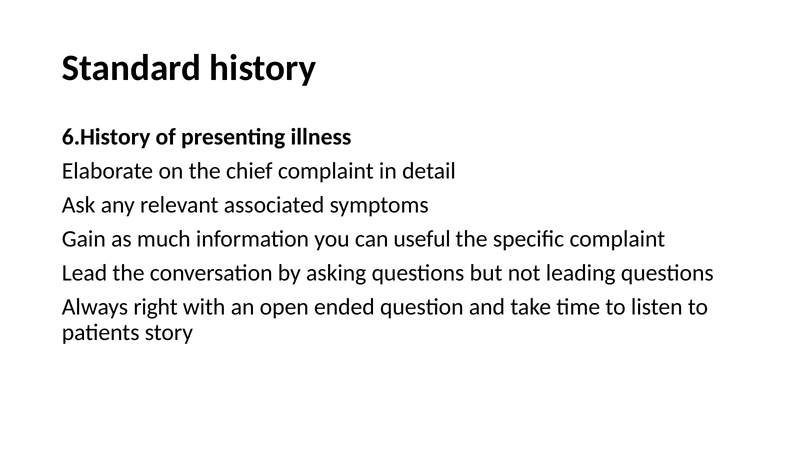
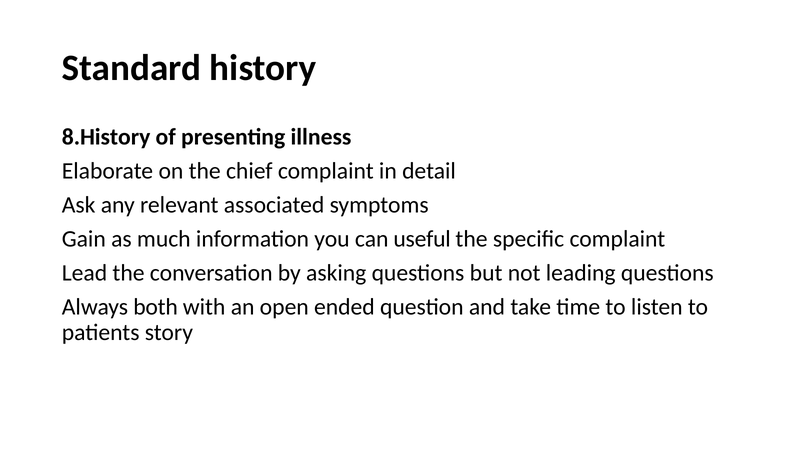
6.History: 6.History -> 8.History
right: right -> both
